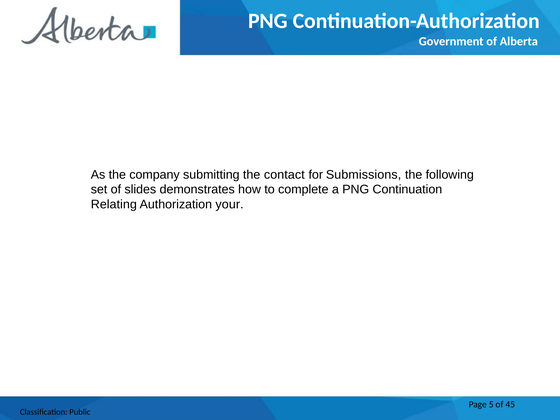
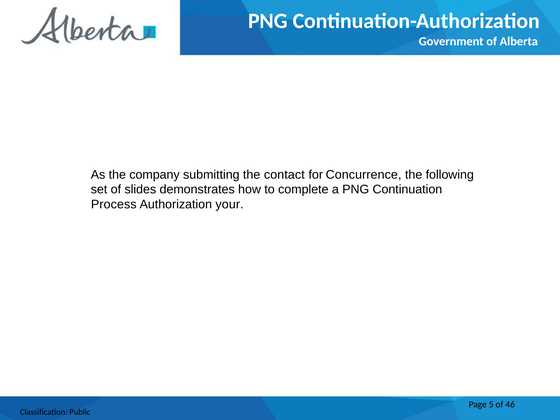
Submissions: Submissions -> Concurrence
Relating: Relating -> Process
45: 45 -> 46
